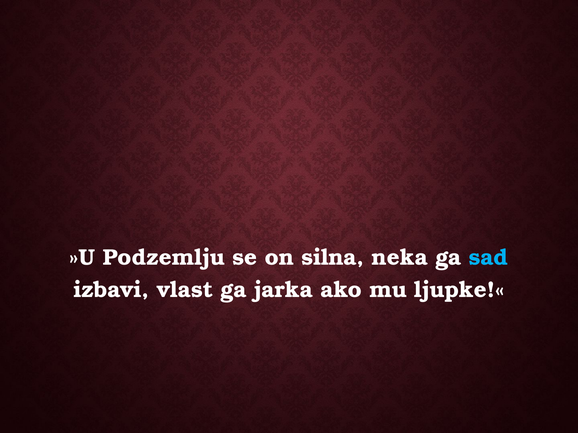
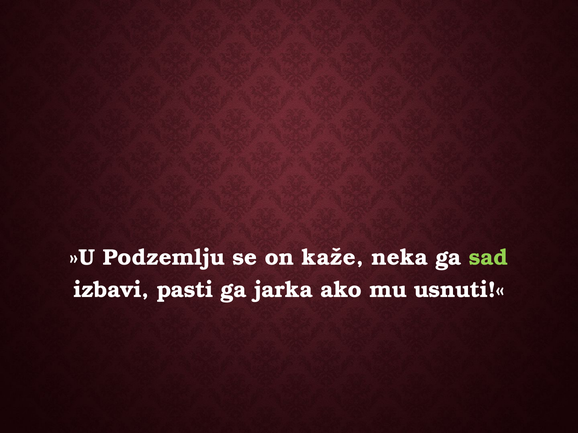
silna: silna -> kaže
sad colour: light blue -> light green
vlast: vlast -> pasti
ljupke!«: ljupke!« -> usnuti!«
